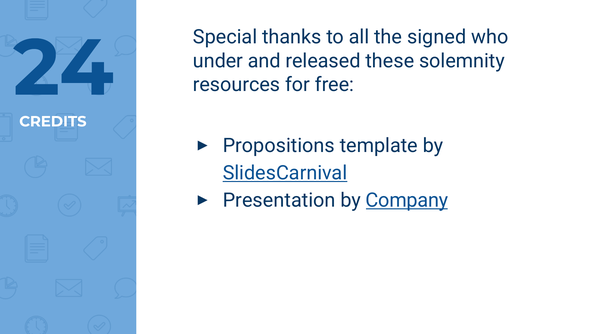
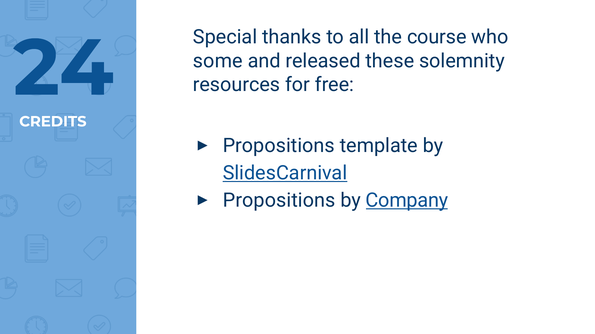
signed: signed -> course
under: under -> some
Presentation at (279, 201): Presentation -> Propositions
